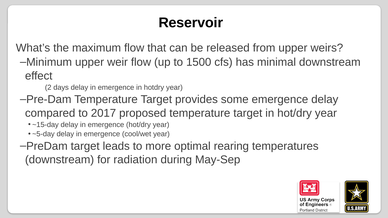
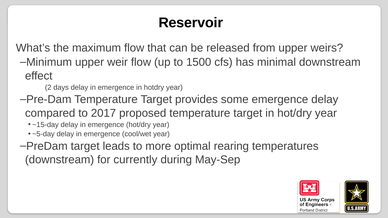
radiation: radiation -> currently
